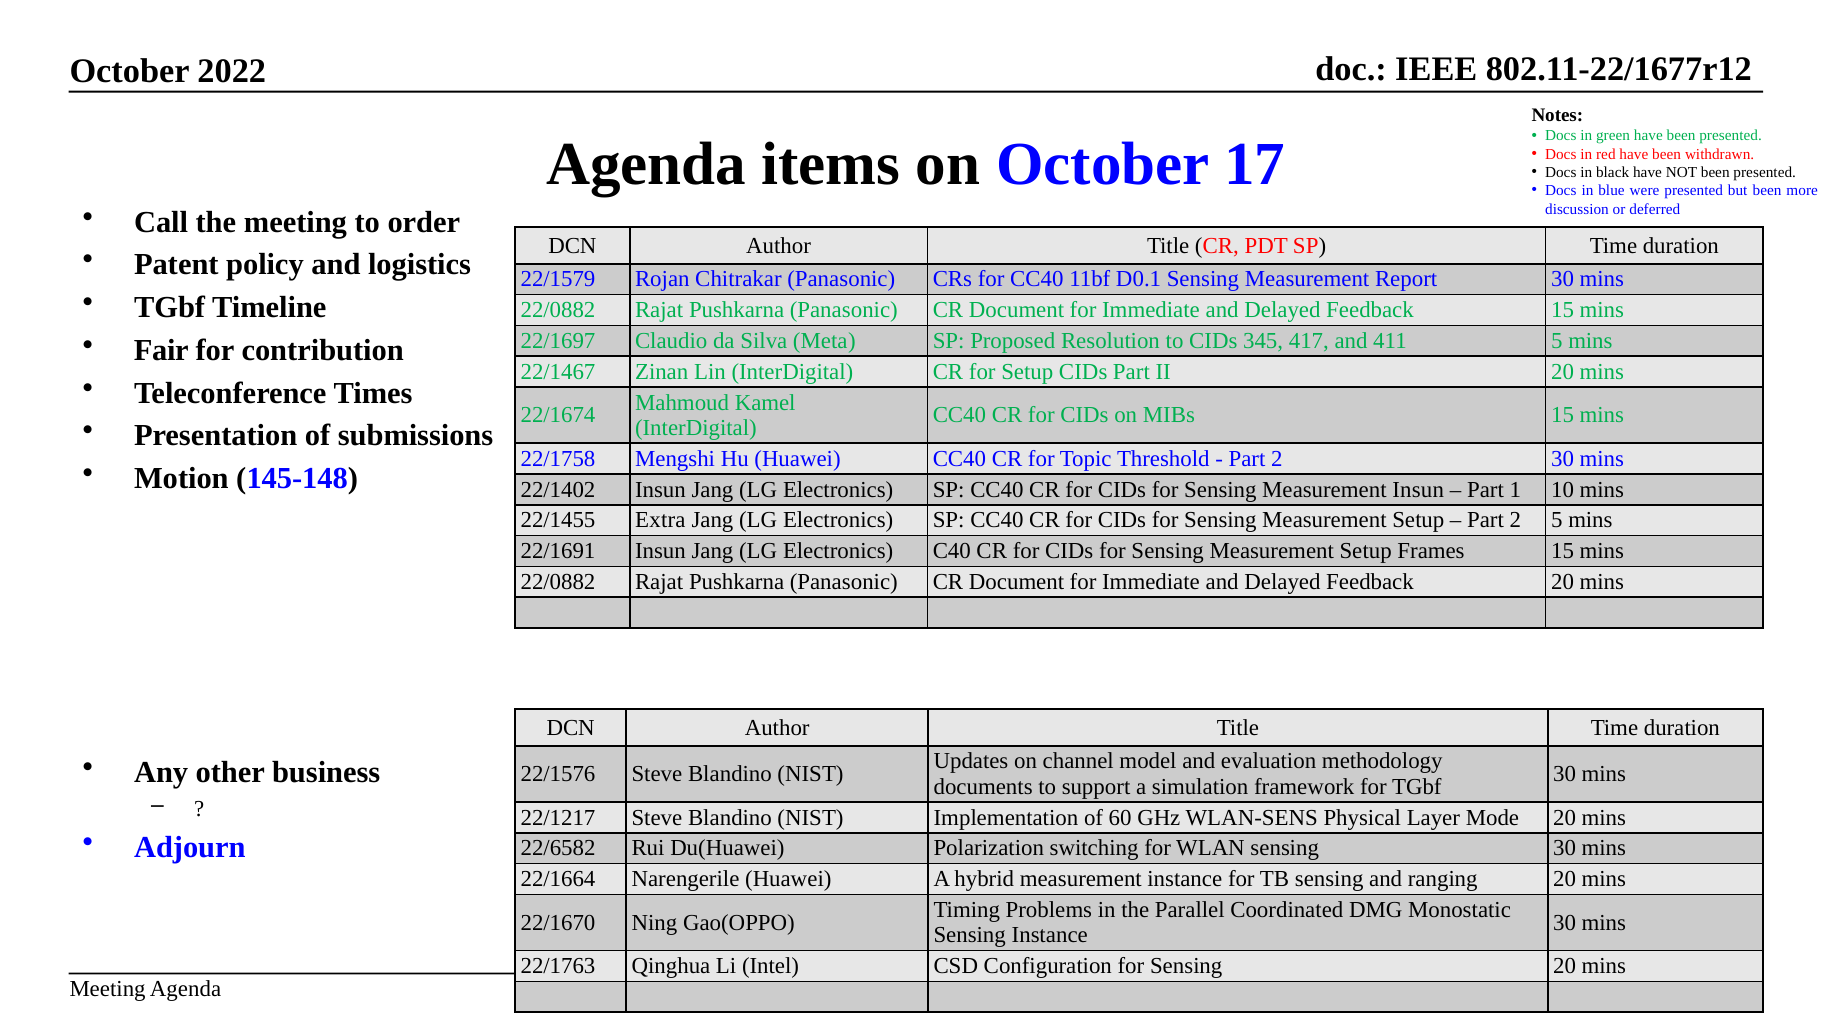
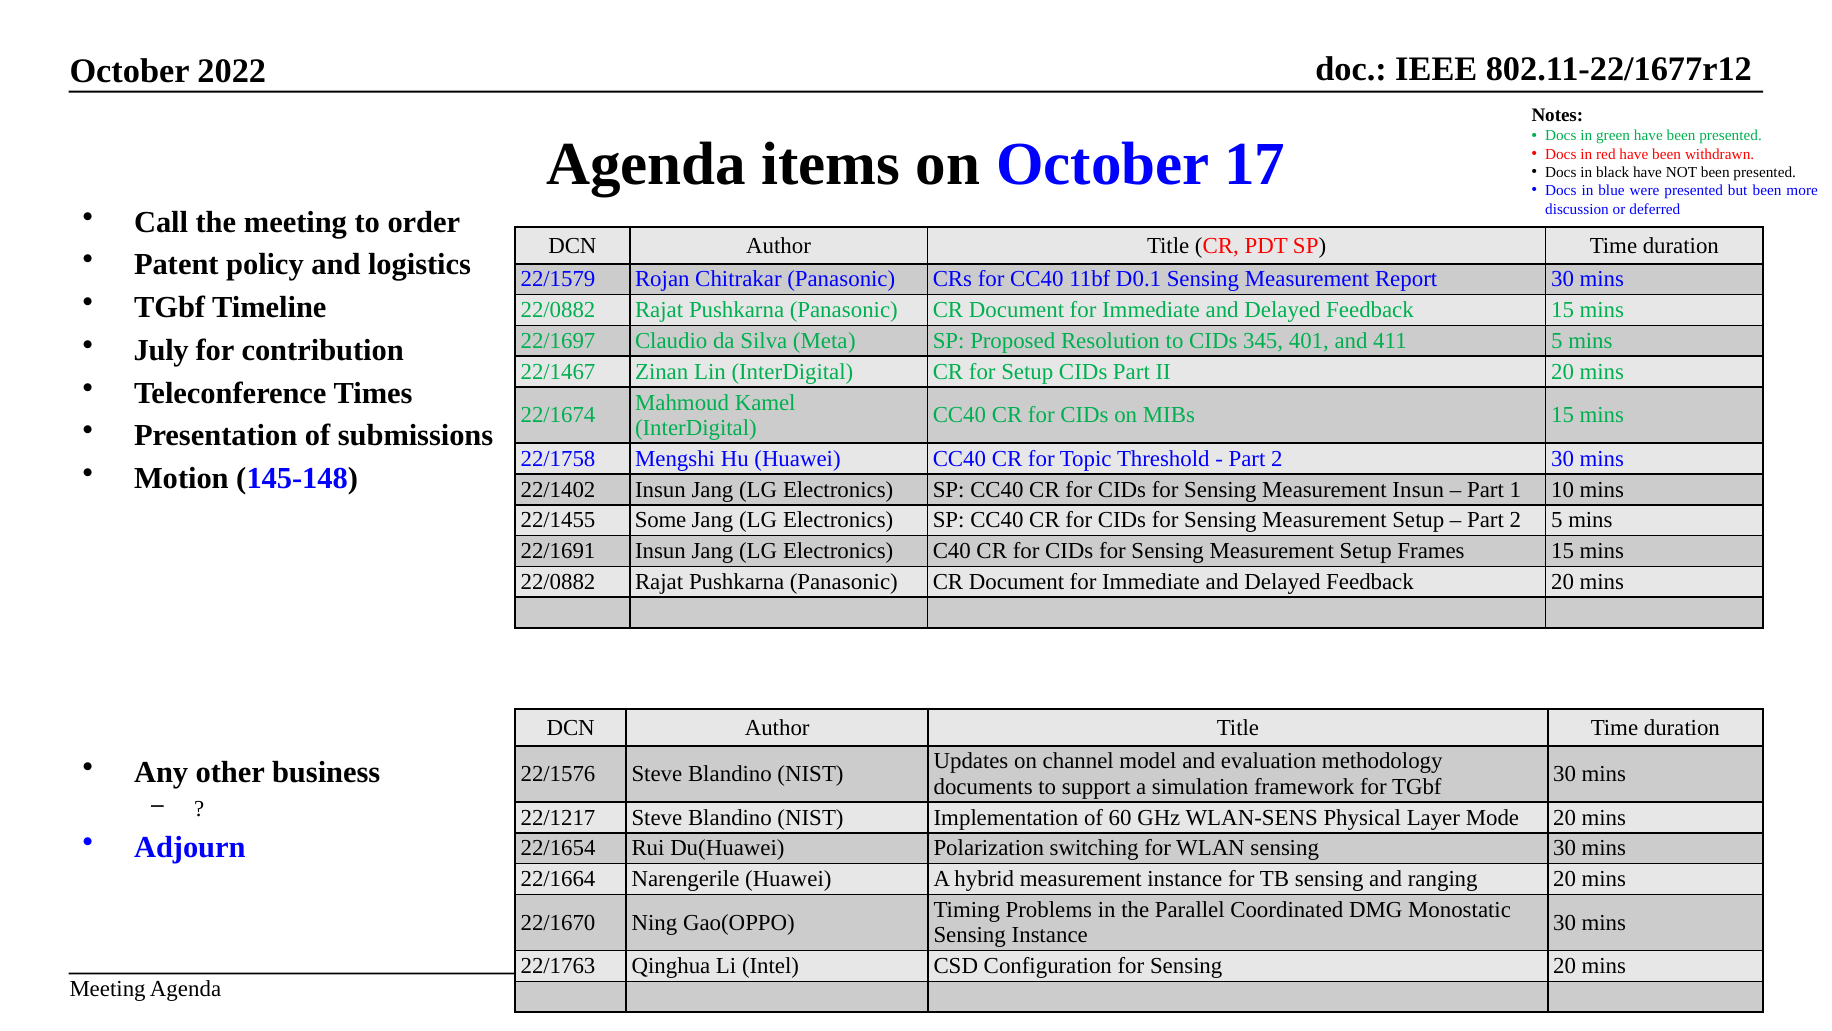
417: 417 -> 401
Fair: Fair -> July
Extra: Extra -> Some
22/6582: 22/6582 -> 22/1654
